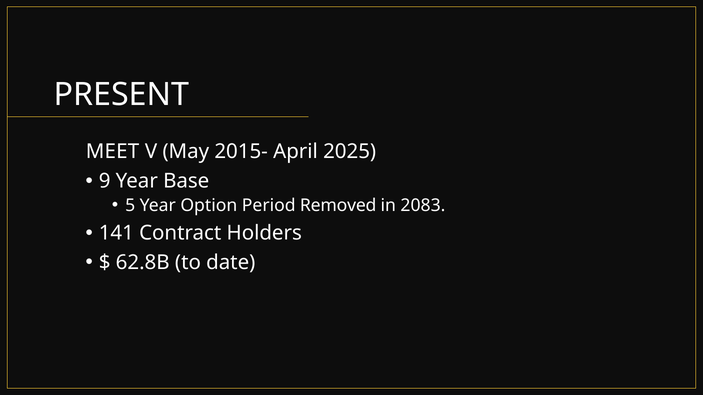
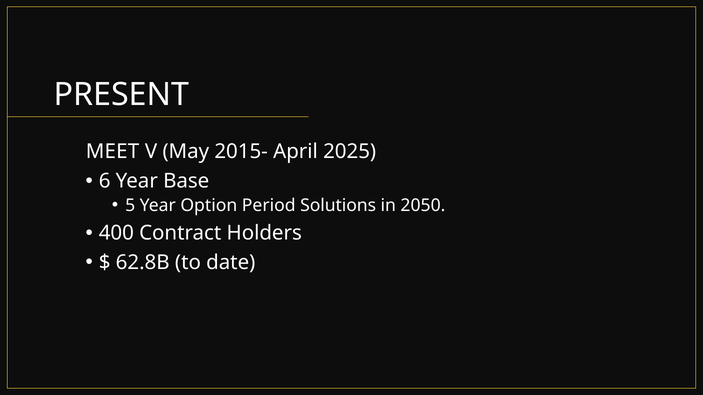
9: 9 -> 6
Removed: Removed -> Solutions
2083: 2083 -> 2050
141: 141 -> 400
